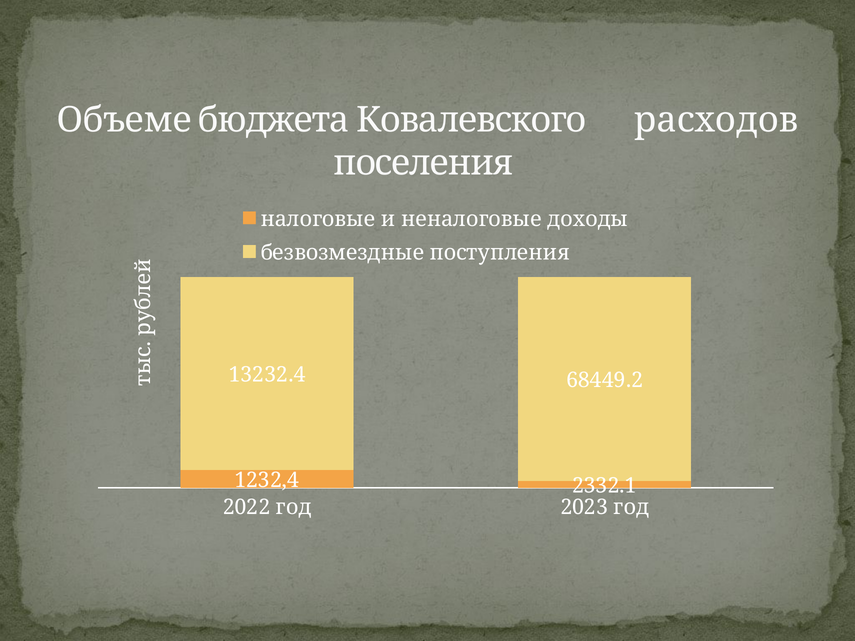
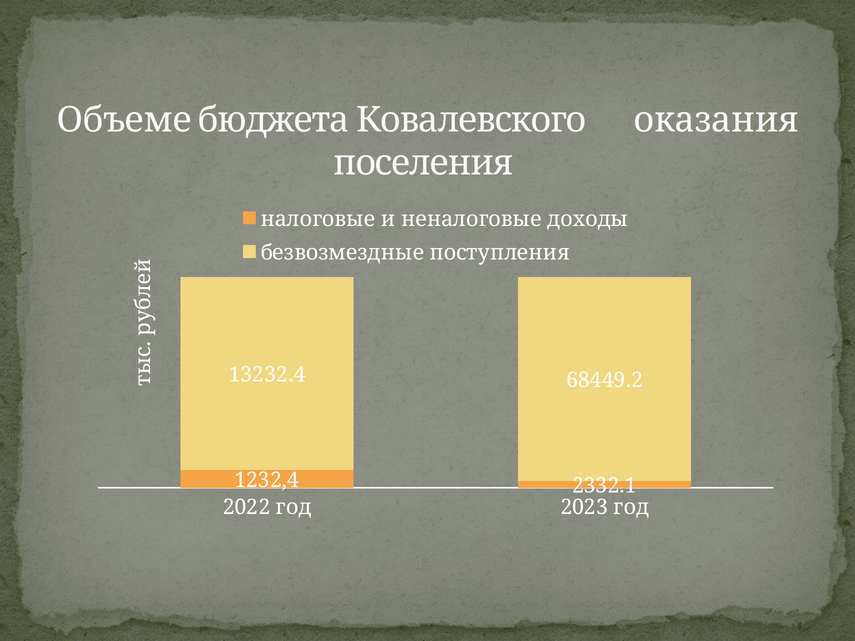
расходов: расходов -> оказания
